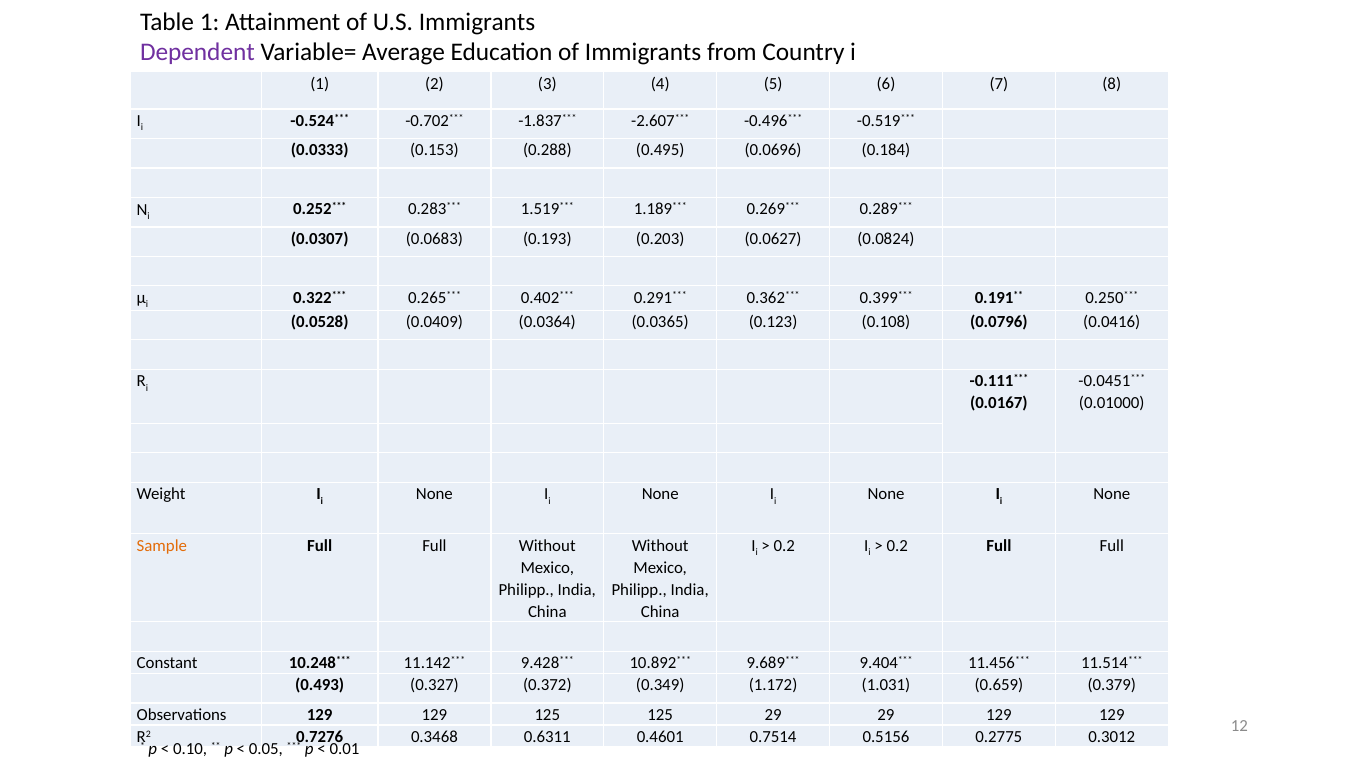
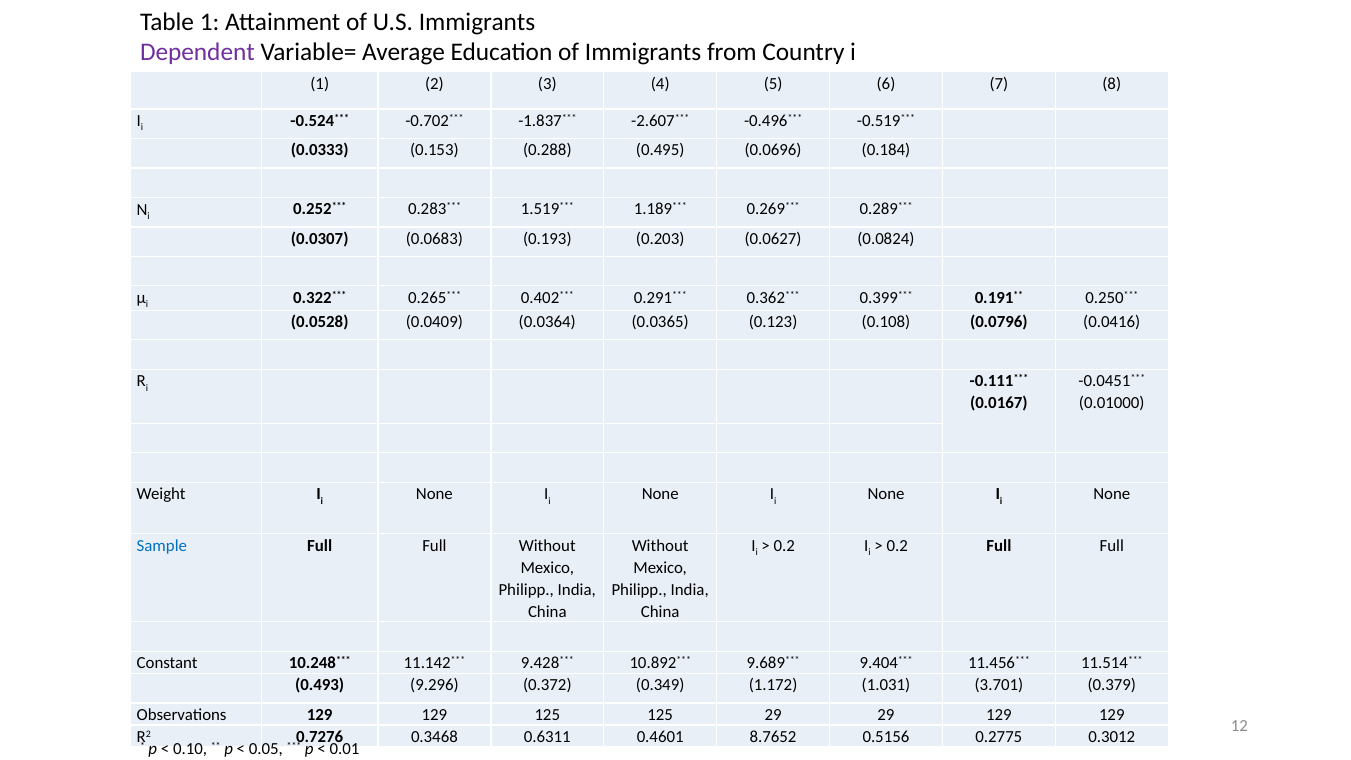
Sample colour: orange -> blue
0.327: 0.327 -> 9.296
0.659: 0.659 -> 3.701
0.7514: 0.7514 -> 8.7652
